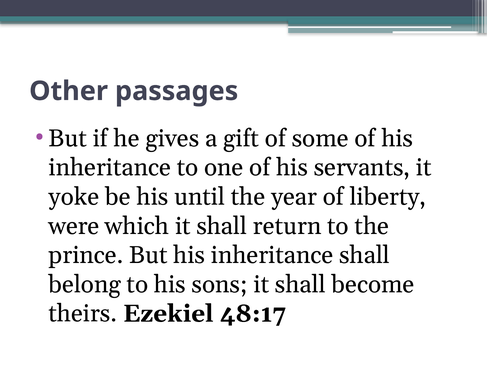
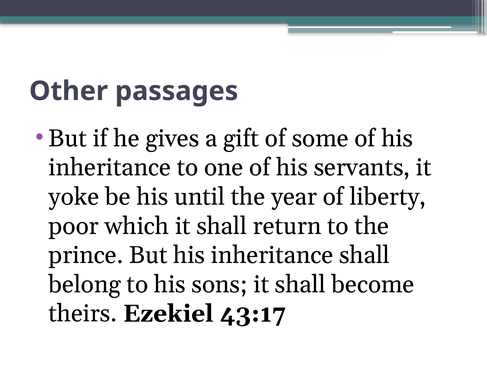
were: were -> poor
48:17: 48:17 -> 43:17
